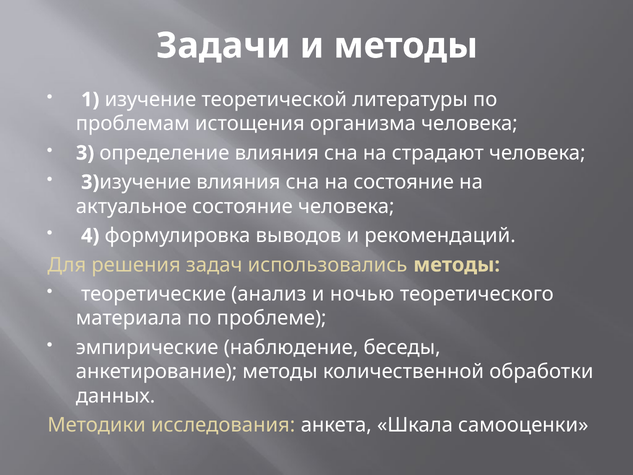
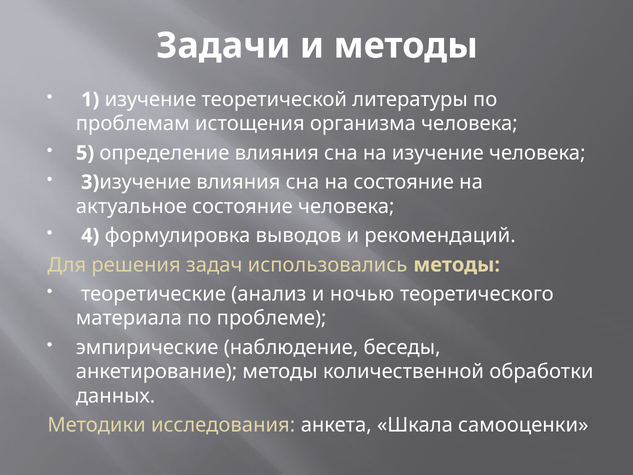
3 at (85, 153): 3 -> 5
на страдают: страдают -> изучение
